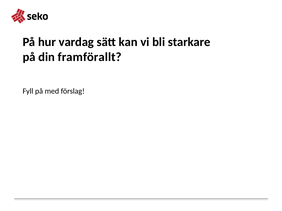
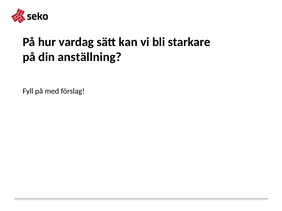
framförallt: framförallt -> anställning
